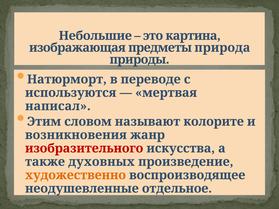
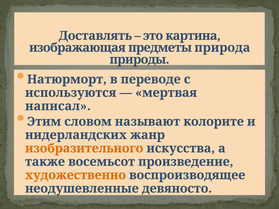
Небольшие: Небольшие -> Доставлять
возникновения: возникновения -> нидерландских
изобразительного colour: red -> orange
духовных: духовных -> восемьсот
отдельное: отдельное -> девяносто
